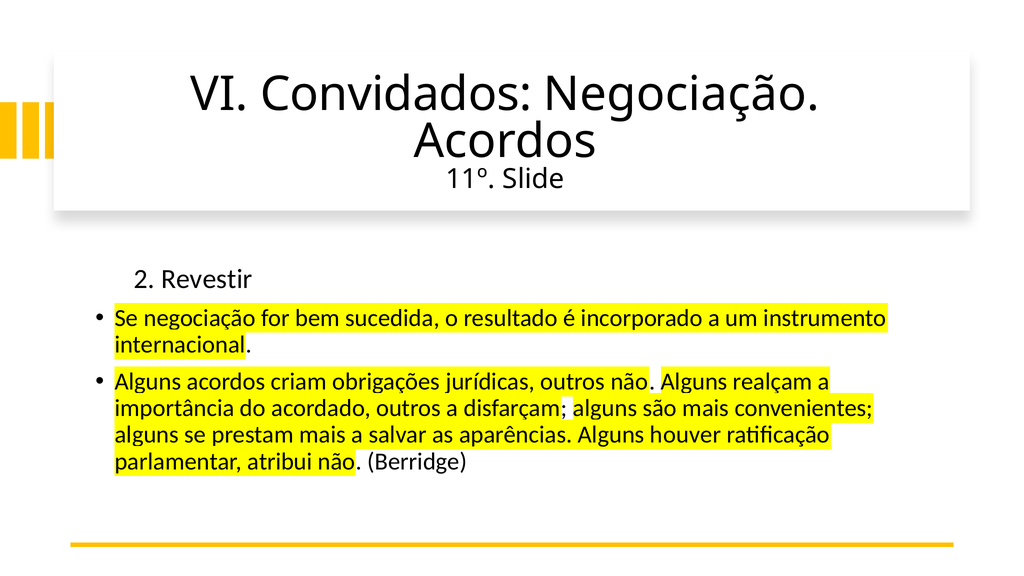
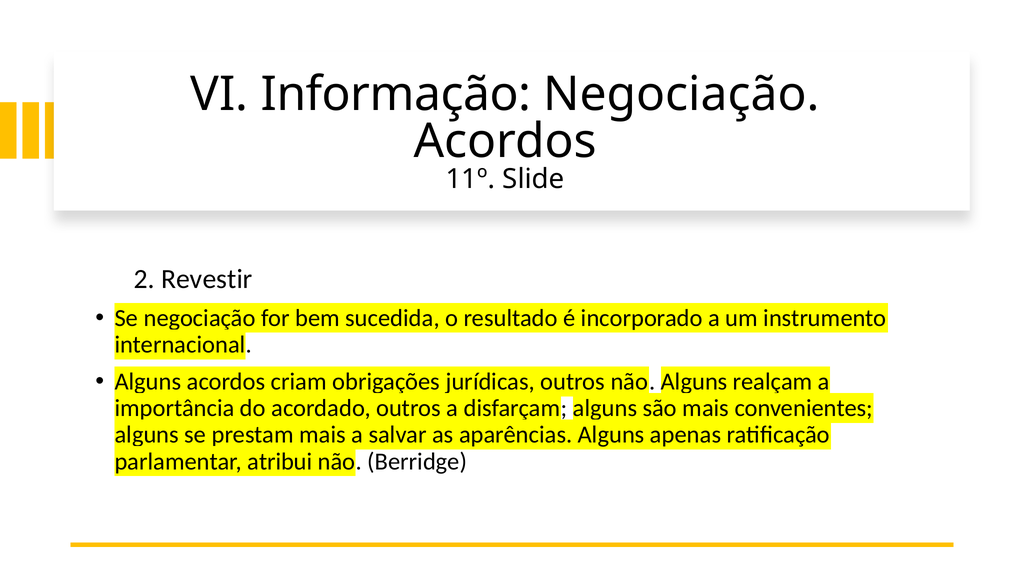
Convidados: Convidados -> Informação
houver: houver -> apenas
